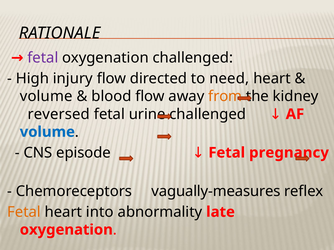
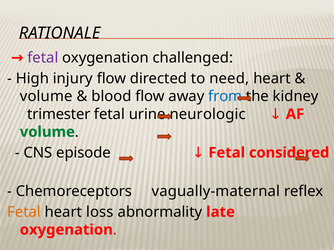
from colour: orange -> blue
reversed: reversed -> trimester
urine challenged: challenged -> neurologic
volume at (47, 132) colour: blue -> green
pregnancy: pregnancy -> considered
vagually-measures: vagually-measures -> vagually-maternal
into: into -> loss
